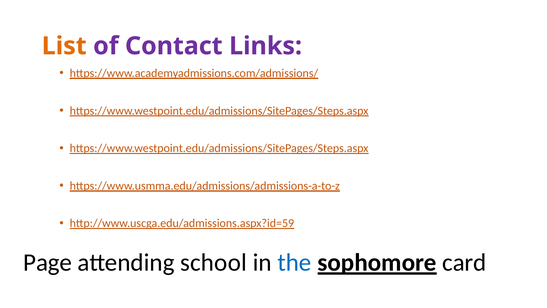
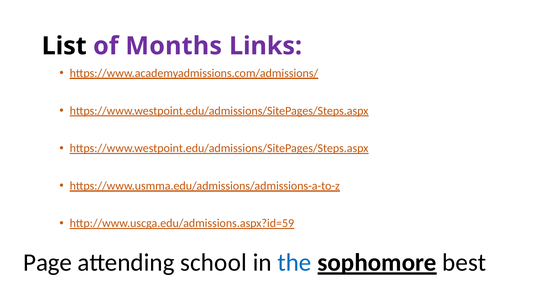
List colour: orange -> black
Contact: Contact -> Months
card: card -> best
